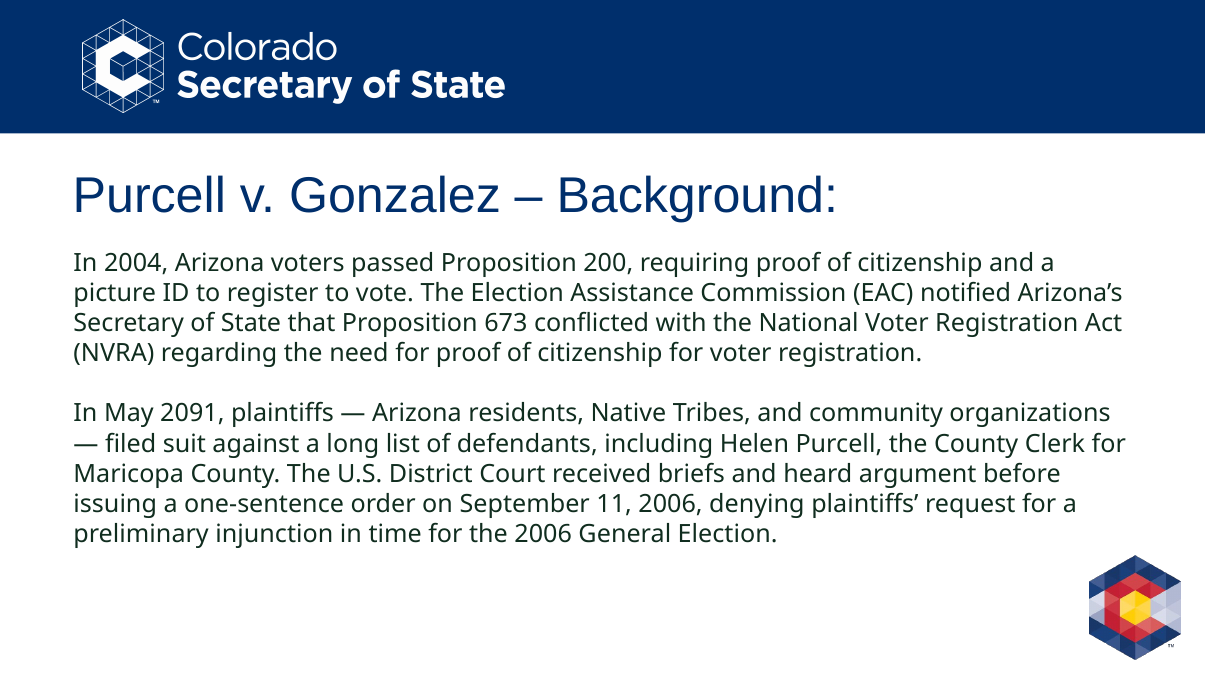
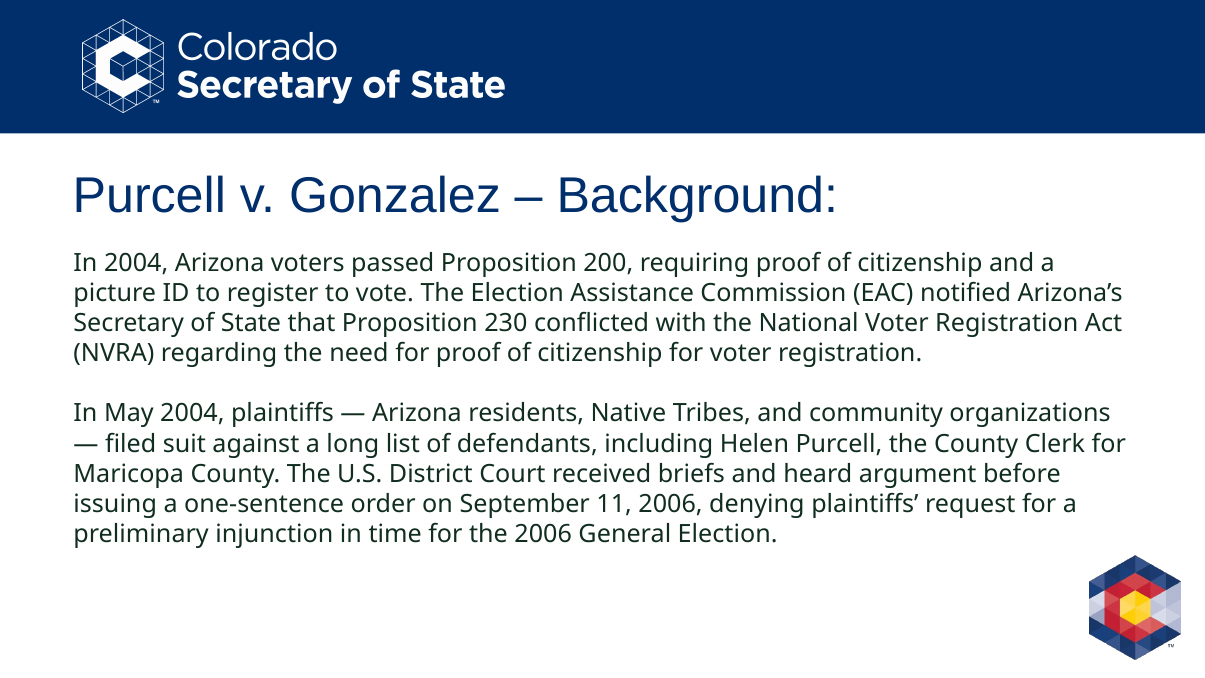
673: 673 -> 230
May 2091: 2091 -> 2004
